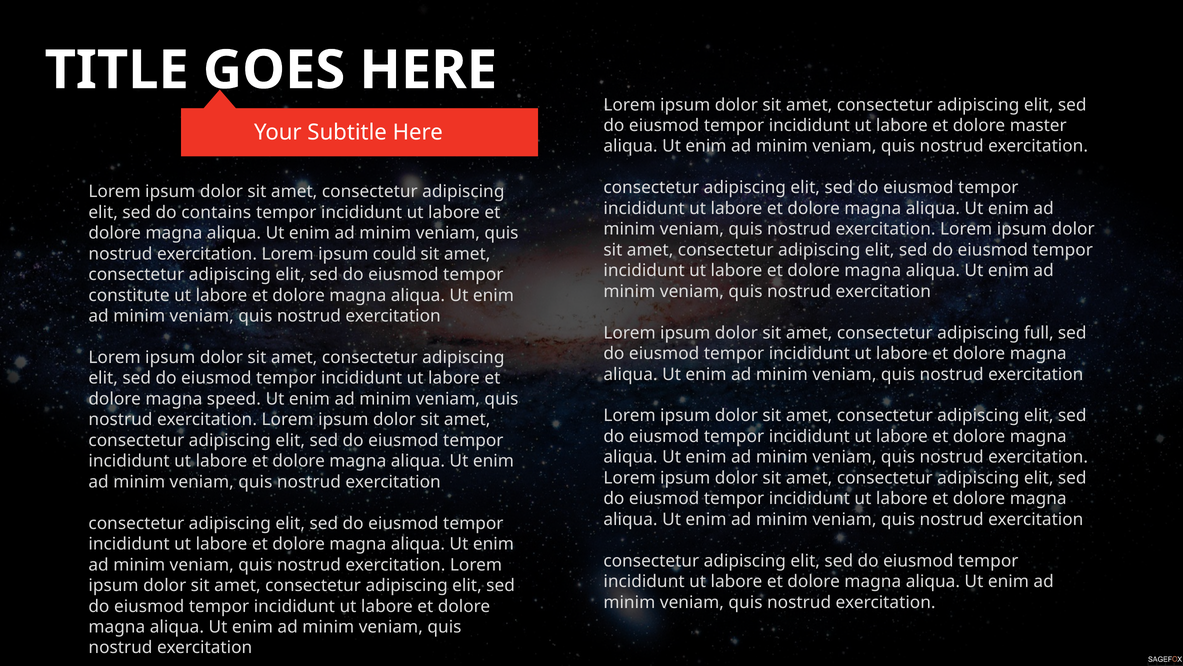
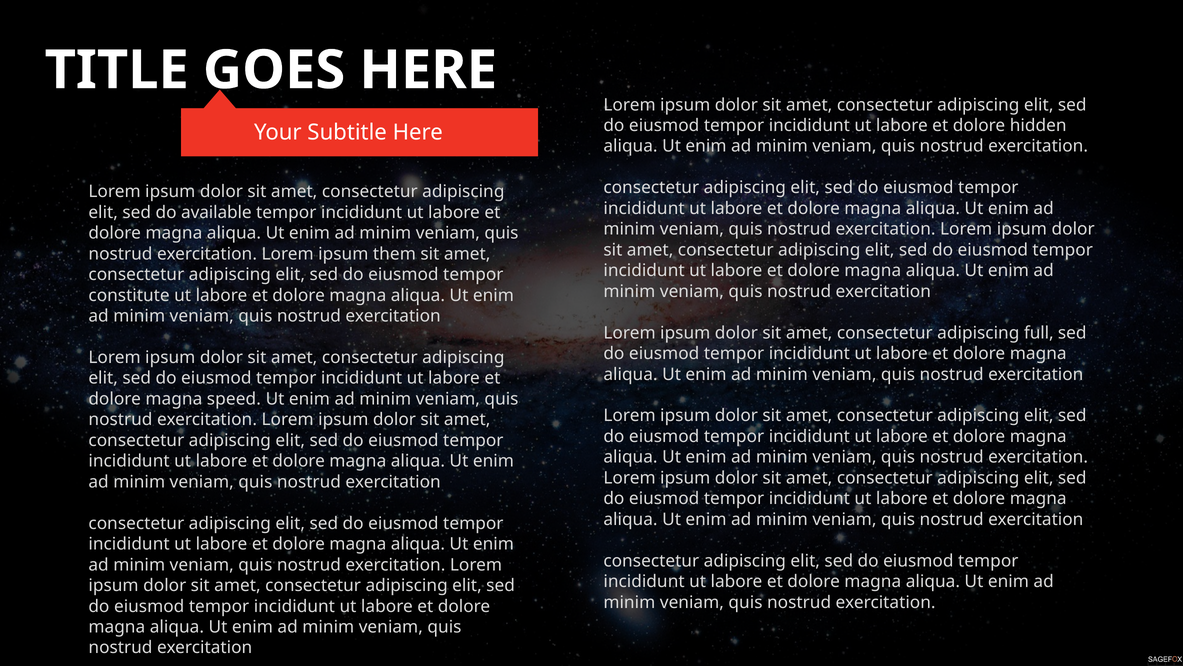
master: master -> hidden
contains: contains -> available
could: could -> them
